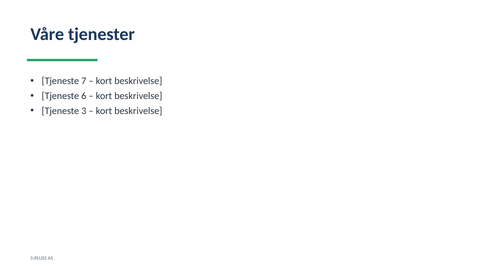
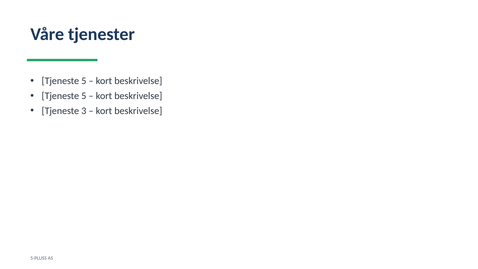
7 at (84, 81): 7 -> 5
6 at (84, 96): 6 -> 5
